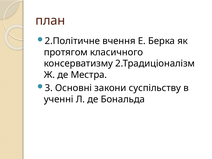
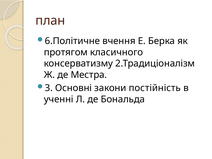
2.Політичне: 2.Політичне -> 6.Політичне
суспільству: суспільству -> постійність
